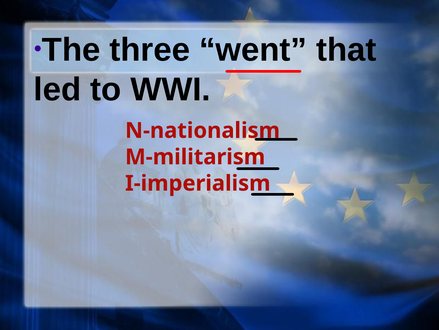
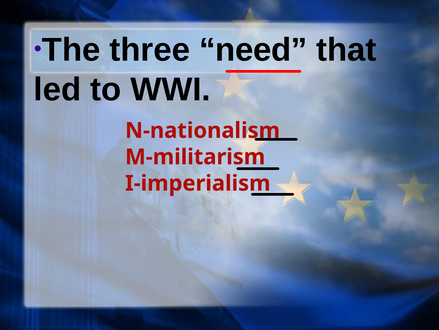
went: went -> need
